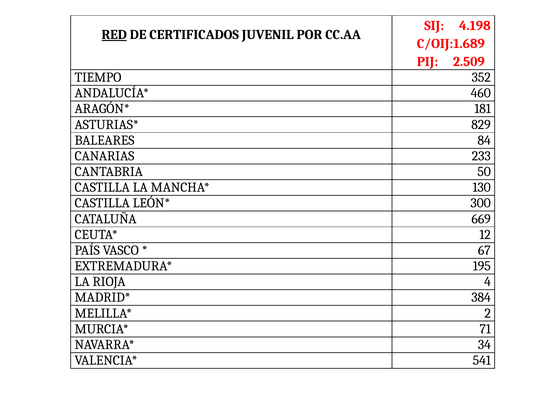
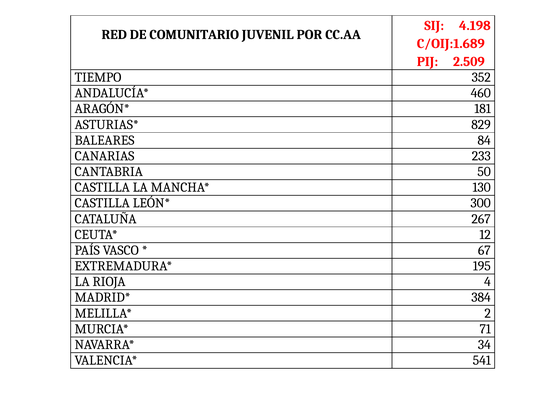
RED underline: present -> none
CERTIFICADOS: CERTIFICADOS -> COMUNITARIO
669: 669 -> 267
